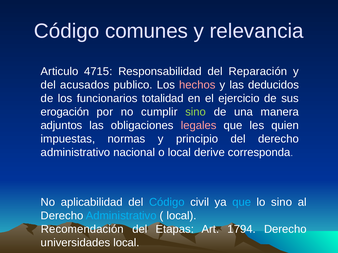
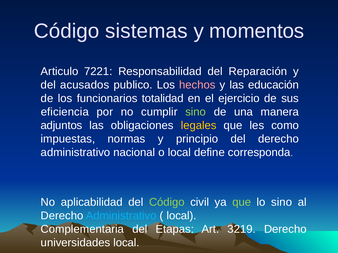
comunes: comunes -> sistemas
relevancia: relevancia -> momentos
4715: 4715 -> 7221
deducidos: deducidos -> educación
erogación: erogación -> eficiencia
legales colour: pink -> yellow
quien: quien -> como
derive: derive -> define
Código at (167, 203) colour: light blue -> light green
que at (242, 203) colour: light blue -> light green
Recomendación: Recomendación -> Complementaria
1794: 1794 -> 3219
